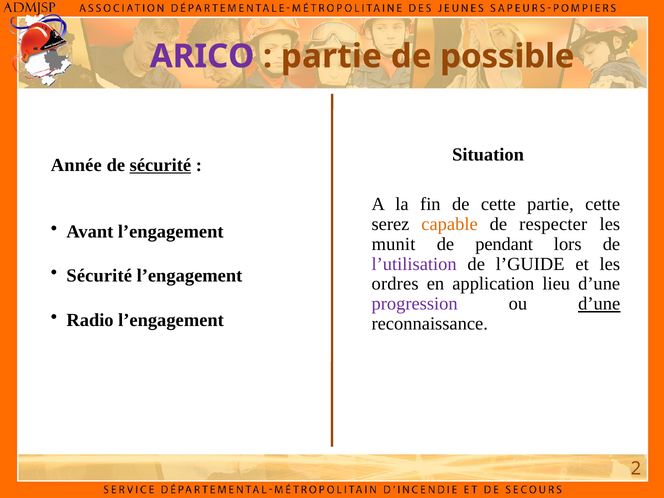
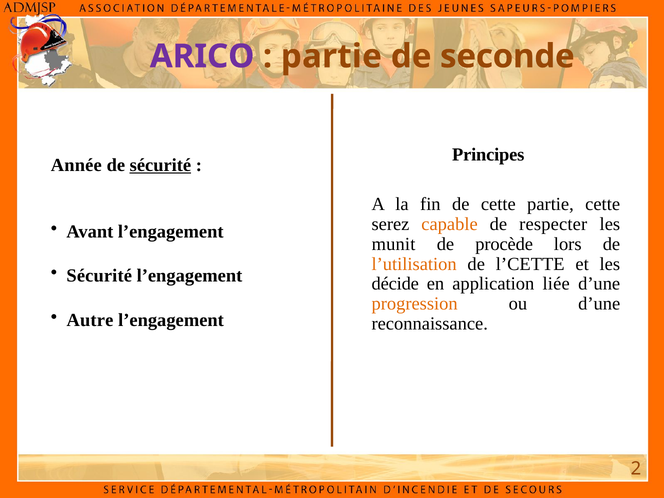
possible: possible -> seconde
Situation: Situation -> Principes
pendant: pendant -> procède
l’utilisation colour: purple -> orange
l’GUIDE: l’GUIDE -> l’CETTE
ordres: ordres -> décide
lieu: lieu -> liée
progression colour: purple -> orange
d’une at (599, 304) underline: present -> none
Radio: Radio -> Autre
